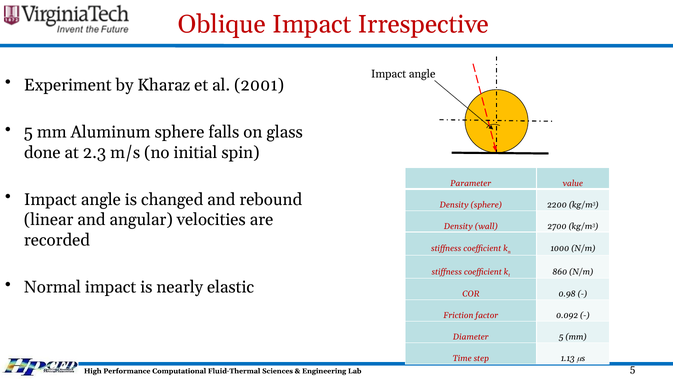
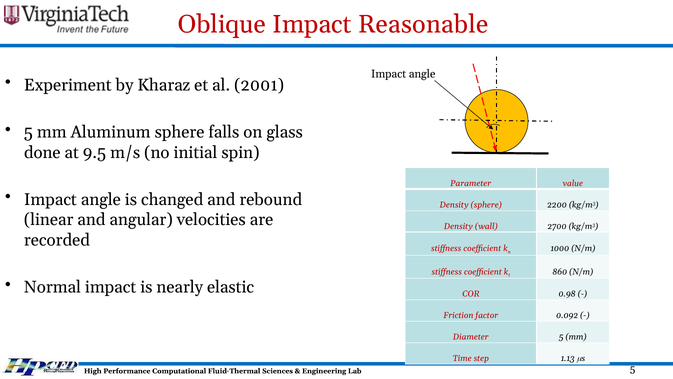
Irrespective: Irrespective -> Reasonable
2.3: 2.3 -> 9.5
